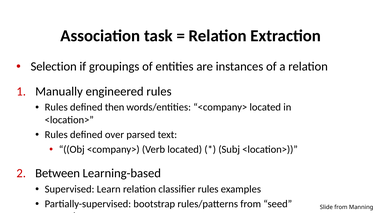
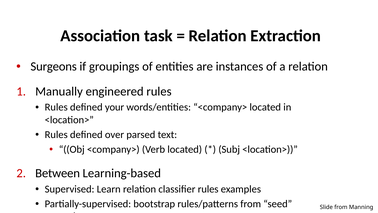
Selection: Selection -> Surgeons
then: then -> your
